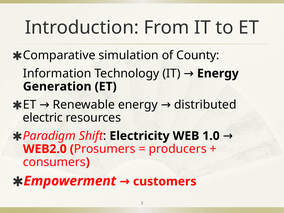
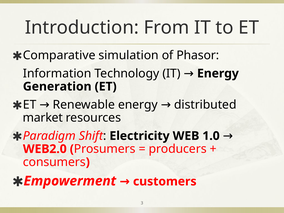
County: County -> Phasor
electric: electric -> market
